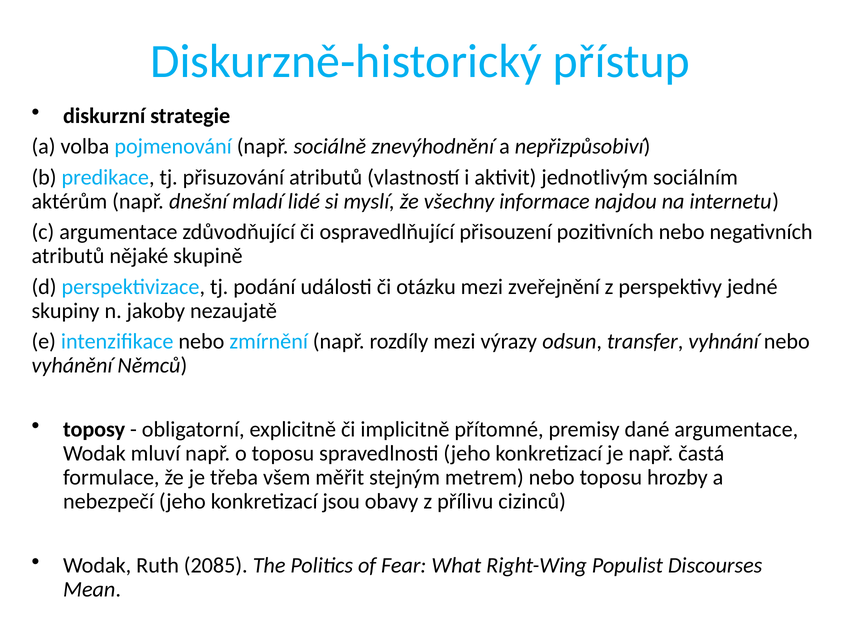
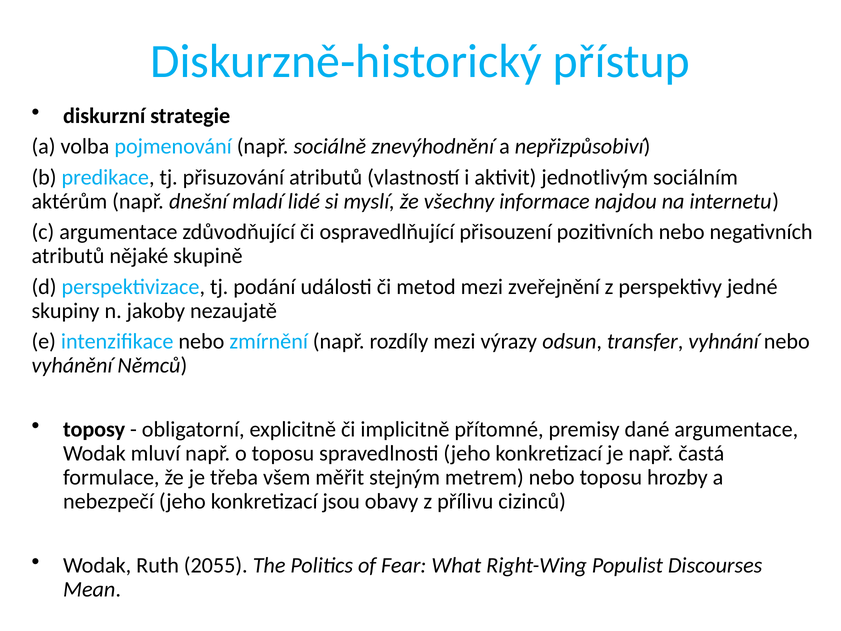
otázku: otázku -> metod
2085: 2085 -> 2055
